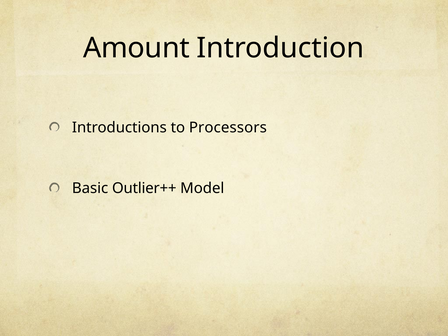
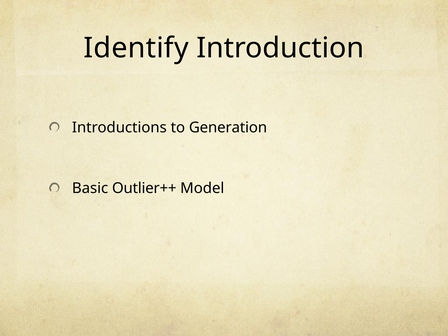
Amount: Amount -> Identify
Processors: Processors -> Generation
